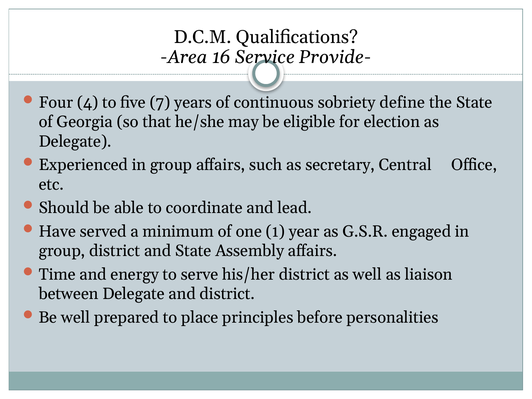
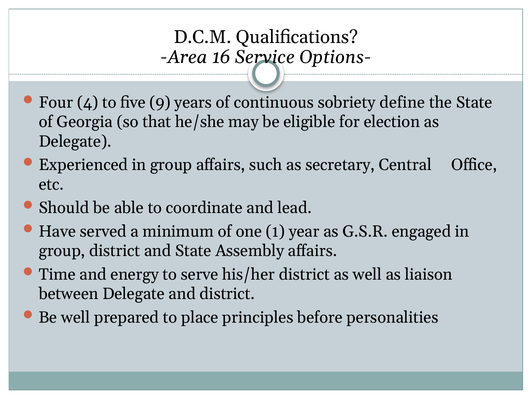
Provide-: Provide- -> Options-
7: 7 -> 9
